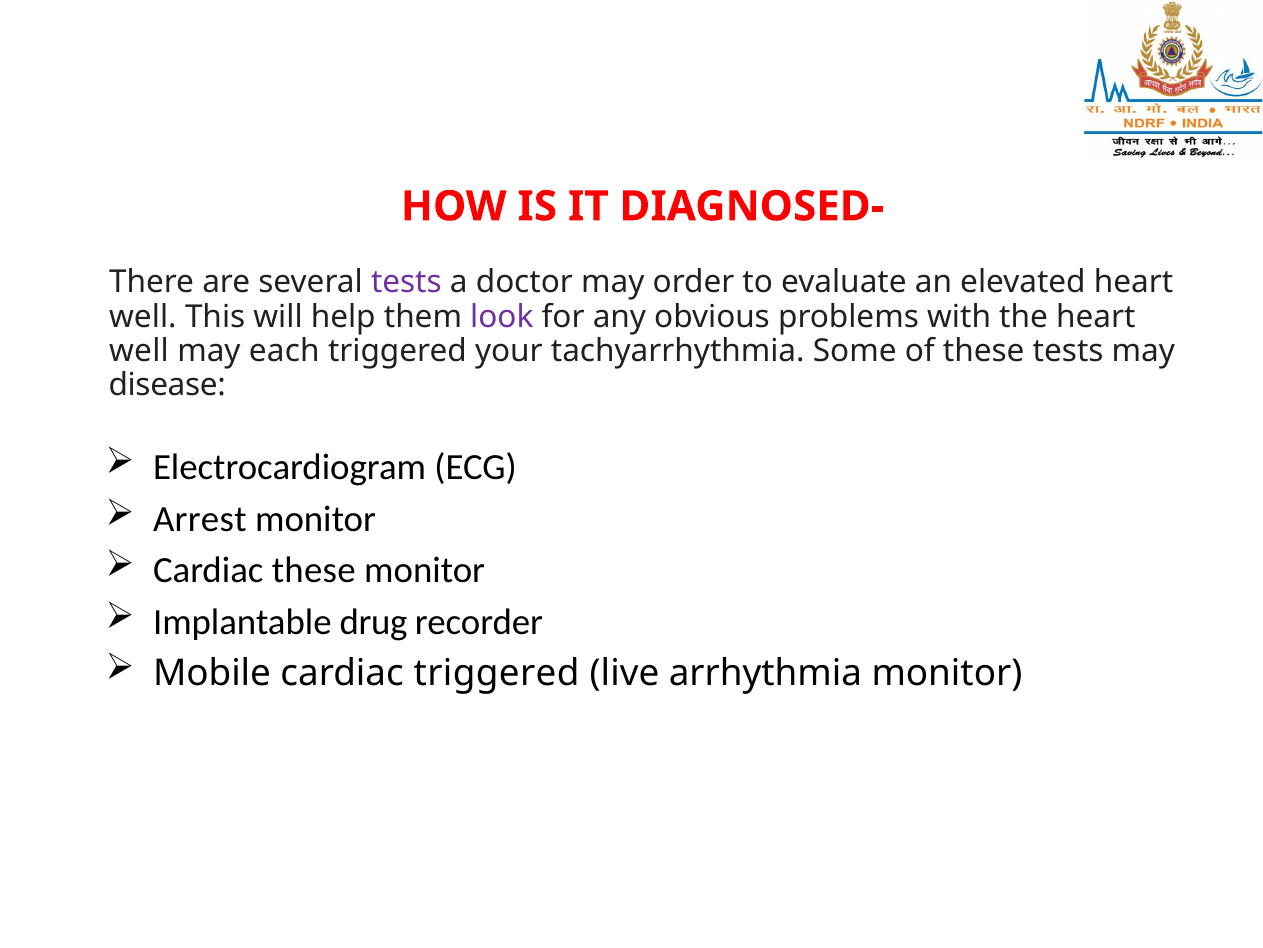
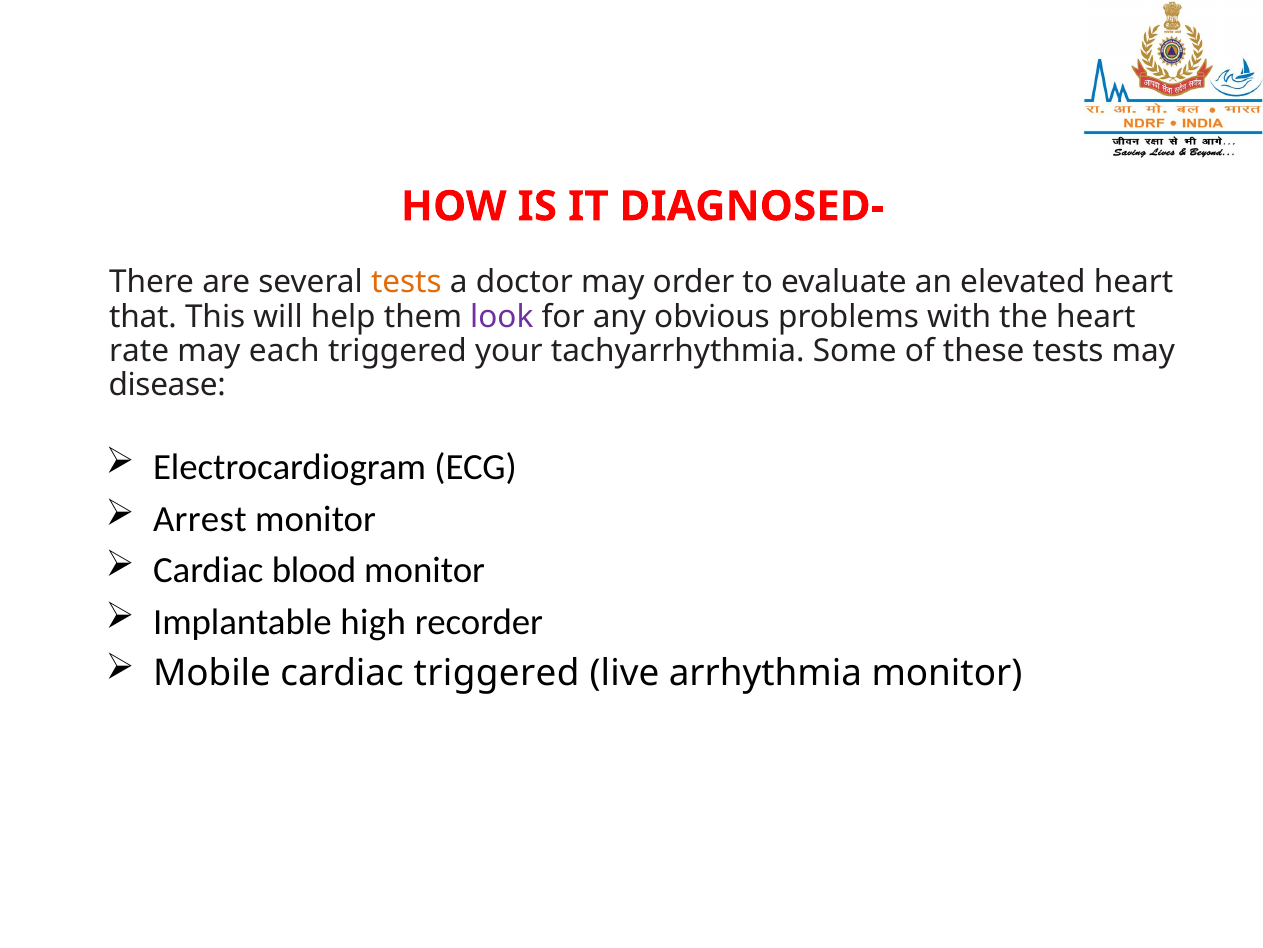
tests at (406, 282) colour: purple -> orange
well at (143, 316): well -> that
well at (139, 350): well -> rate
Cardiac these: these -> blood
drug: drug -> high
